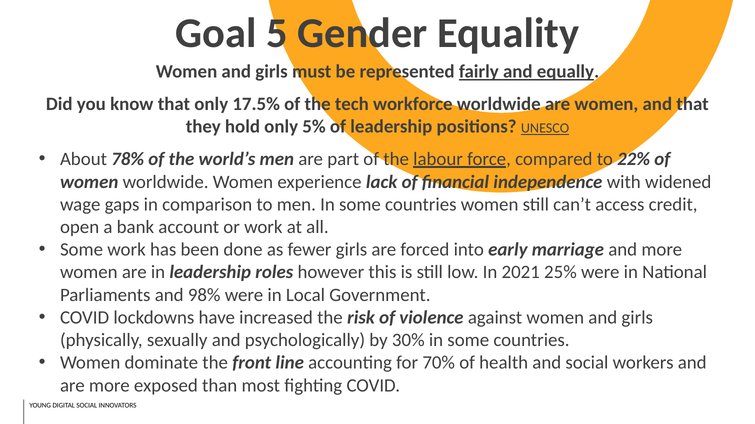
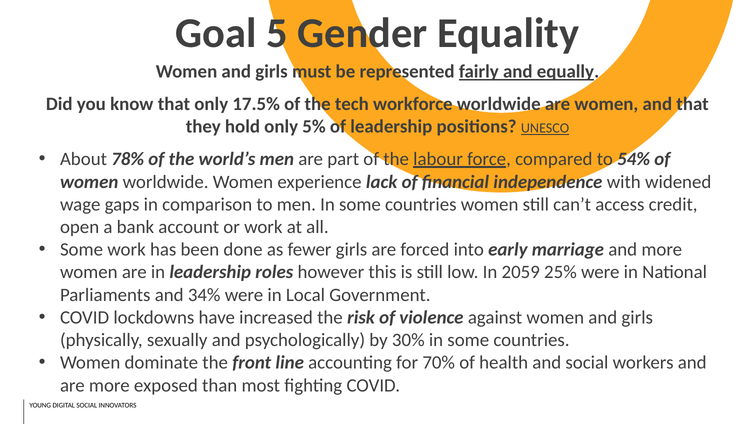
22%: 22% -> 54%
2021: 2021 -> 2059
98%: 98% -> 34%
